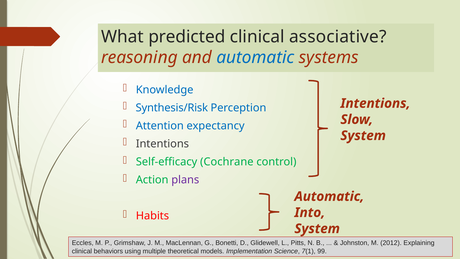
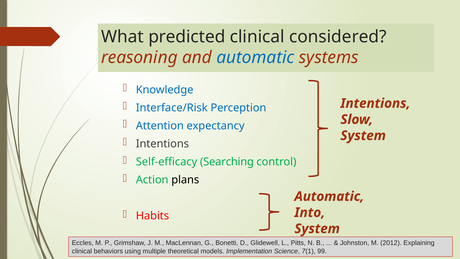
associative: associative -> considered
Synthesis/Risk: Synthesis/Risk -> Interface/Risk
Cochrane: Cochrane -> Searching
plans colour: purple -> black
